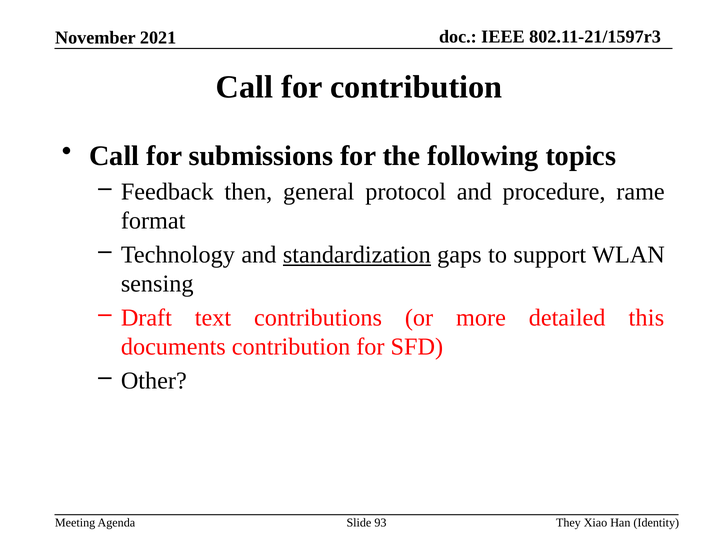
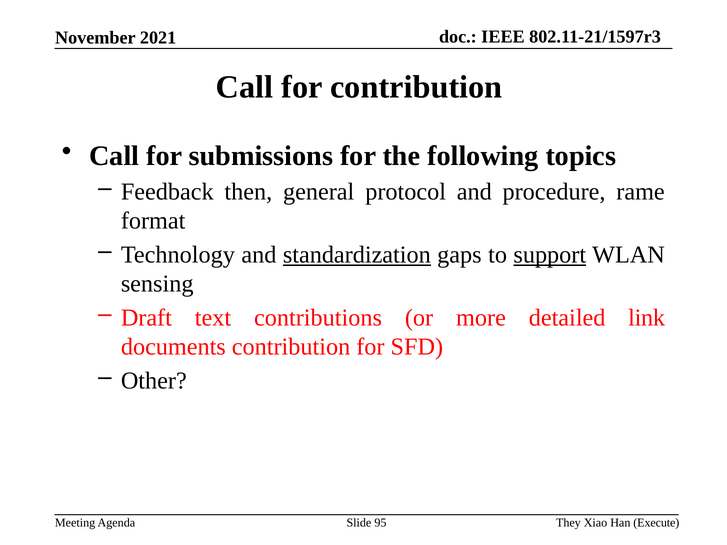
support underline: none -> present
this: this -> link
93: 93 -> 95
Identity: Identity -> Execute
